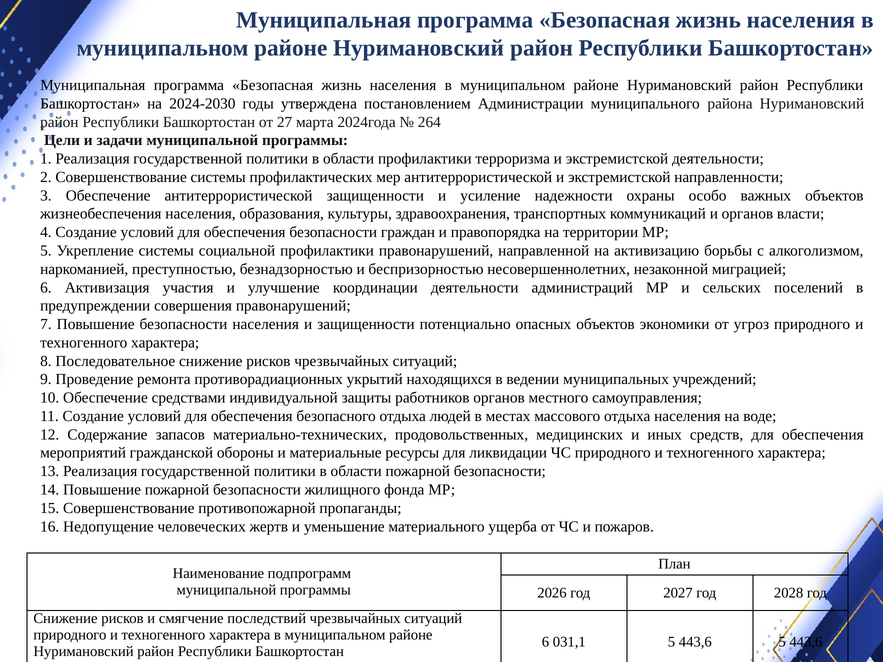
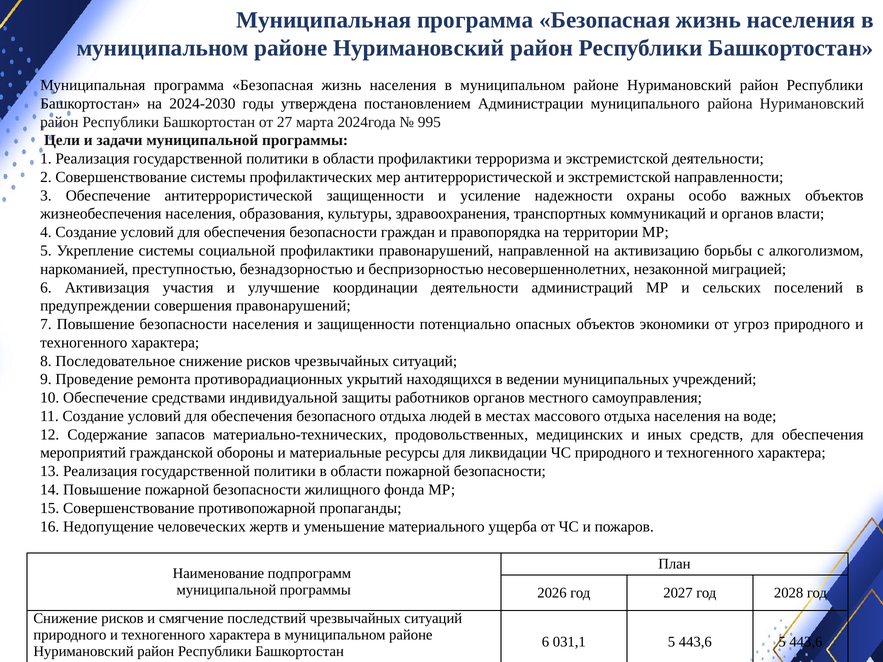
264: 264 -> 995
